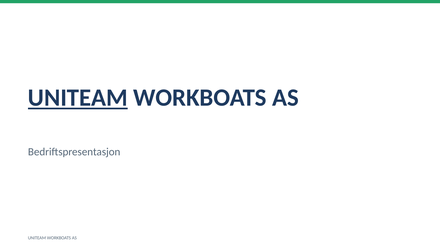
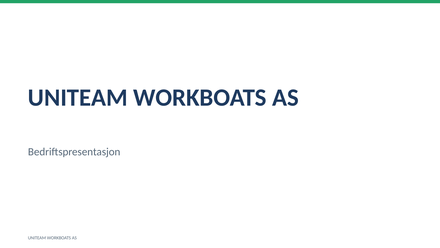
UNITEAM at (78, 98) underline: present -> none
